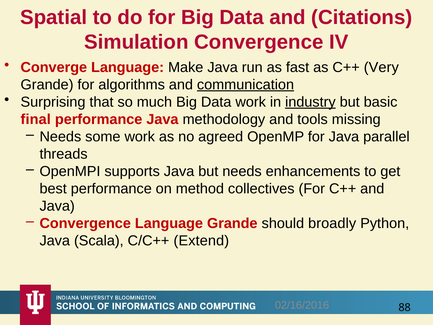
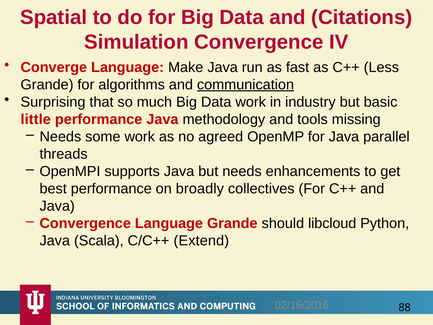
Very: Very -> Less
industry underline: present -> none
final: final -> little
method: method -> broadly
broadly: broadly -> libcloud
